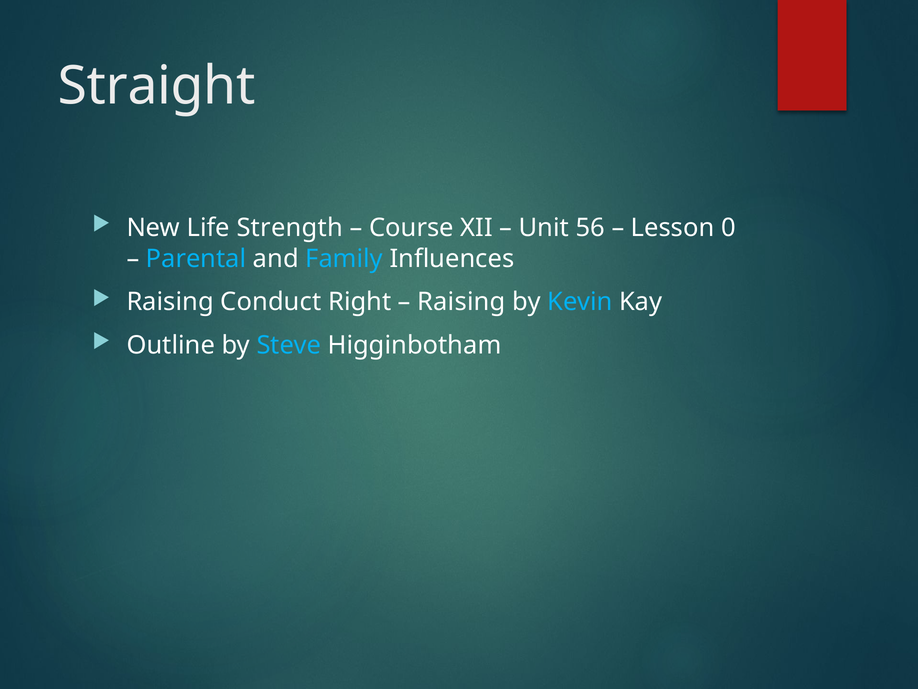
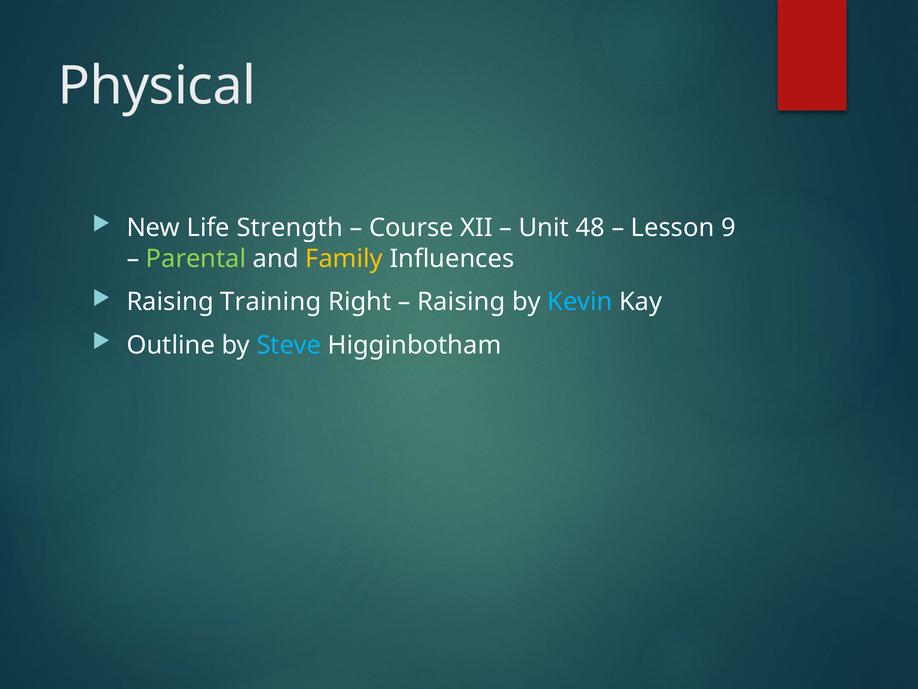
Straight: Straight -> Physical
56: 56 -> 48
0: 0 -> 9
Parental colour: light blue -> light green
Family colour: light blue -> yellow
Conduct: Conduct -> Training
